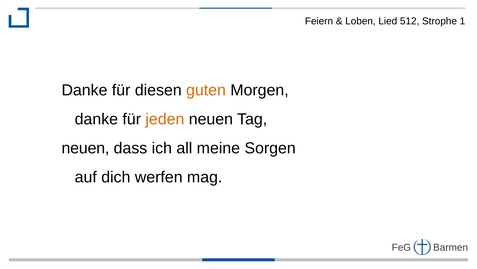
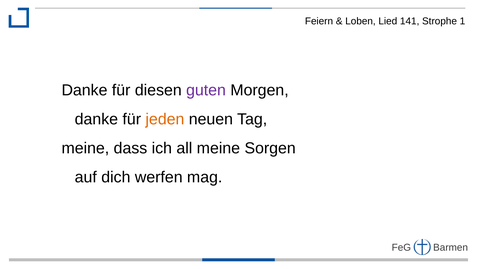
512: 512 -> 141
guten colour: orange -> purple
neuen at (85, 148): neuen -> meine
